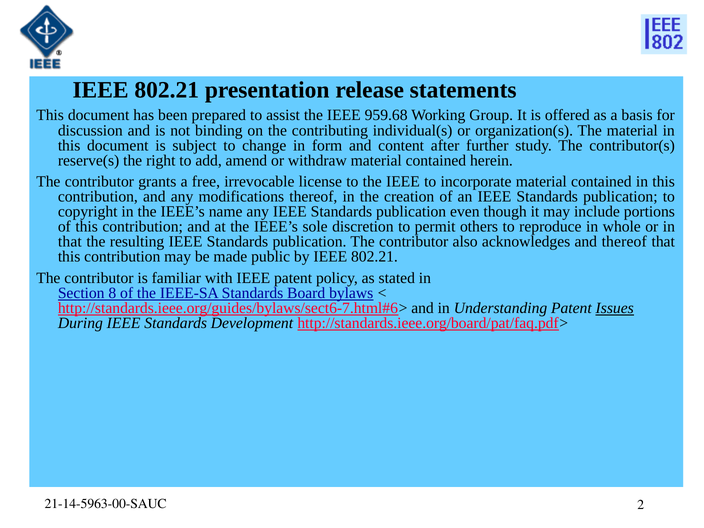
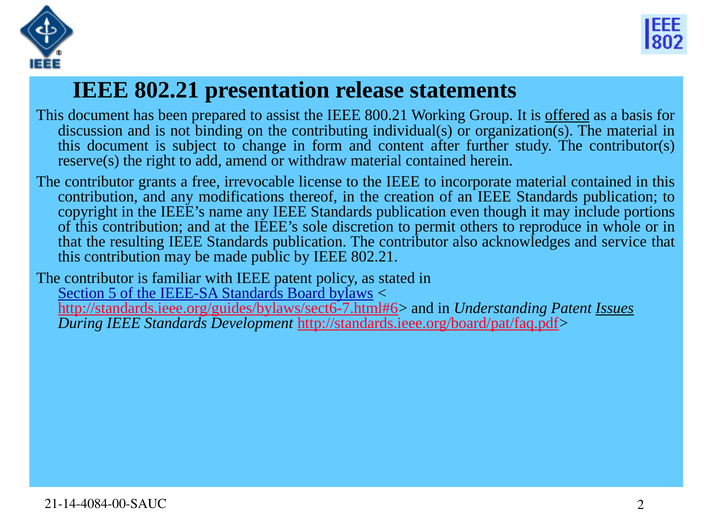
959.68: 959.68 -> 800.21
offered underline: none -> present
and thereof: thereof -> service
8: 8 -> 5
21-14-5963-00-SAUC: 21-14-5963-00-SAUC -> 21-14-4084-00-SAUC
